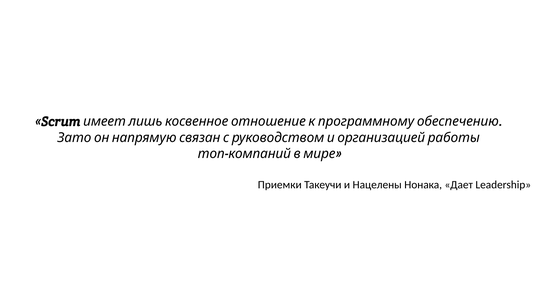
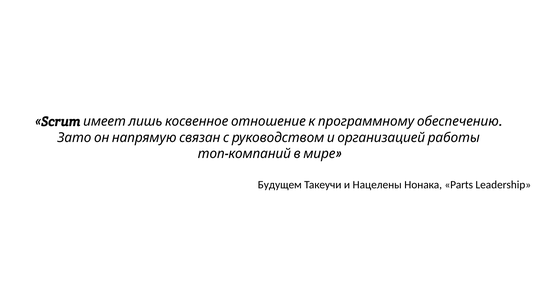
Приемки: Приемки -> Будущем
Дает: Дает -> Parts
